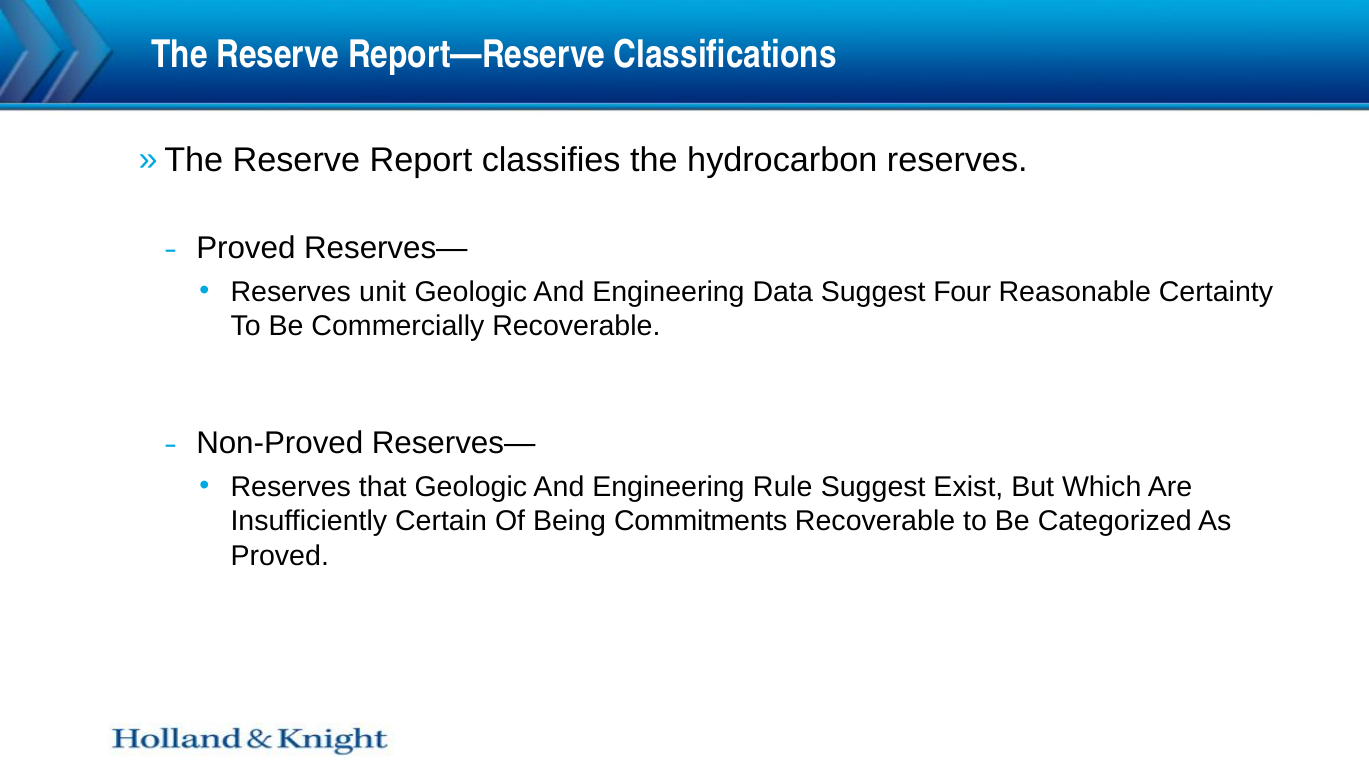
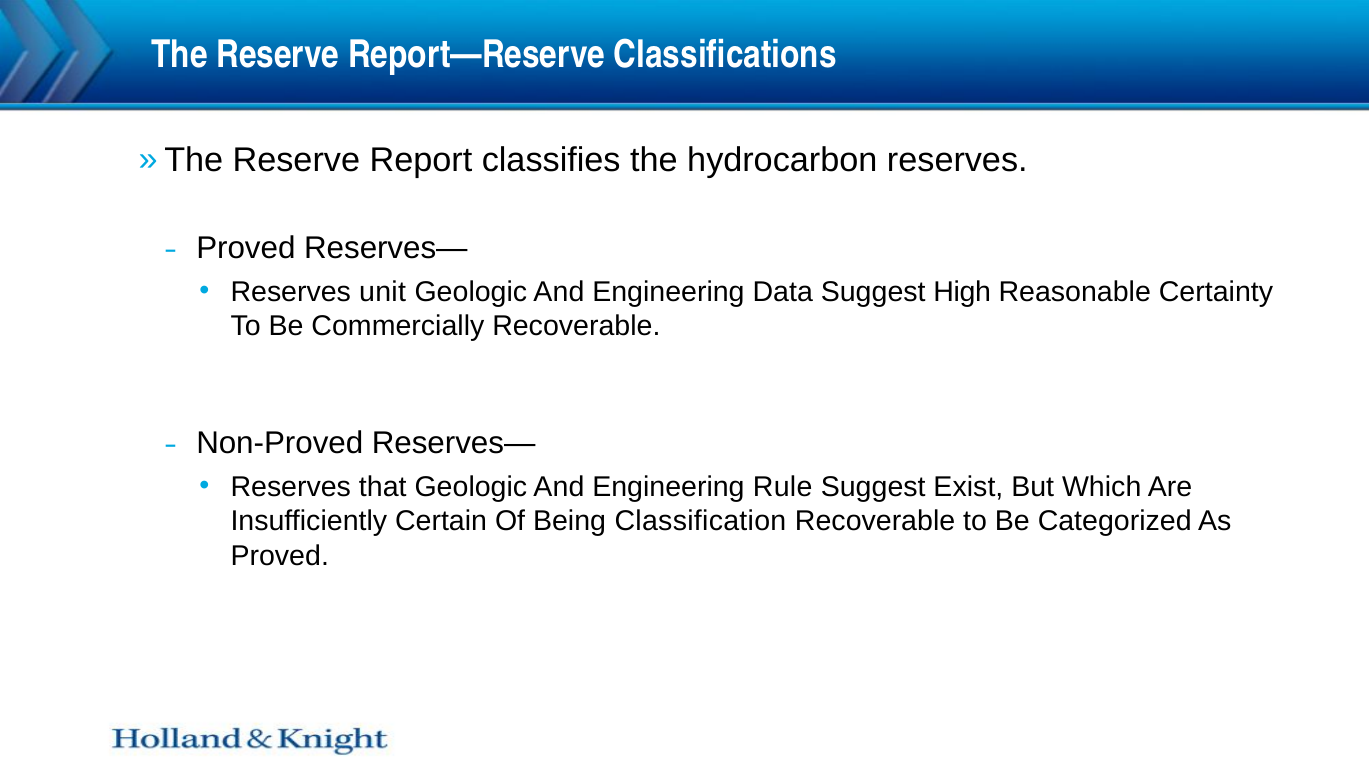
Four: Four -> High
Commitments: Commitments -> Classification
